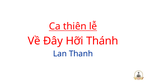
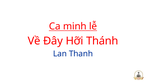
thiên: thiên -> minh
